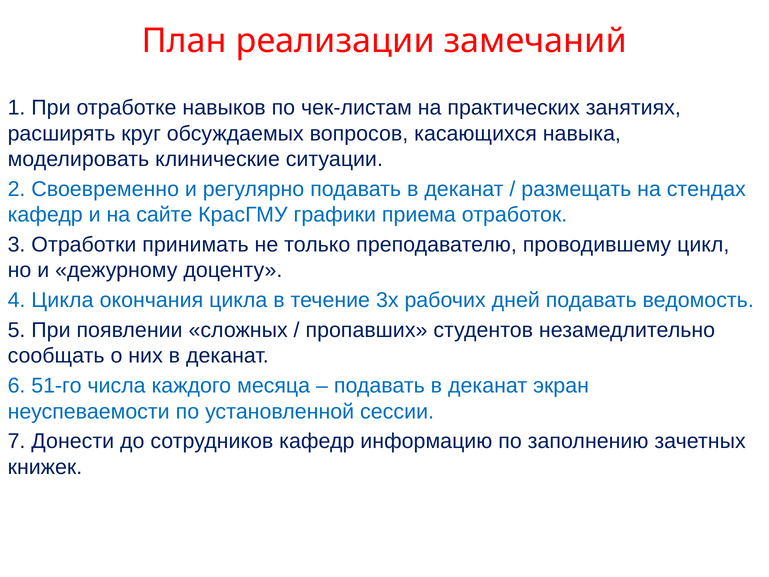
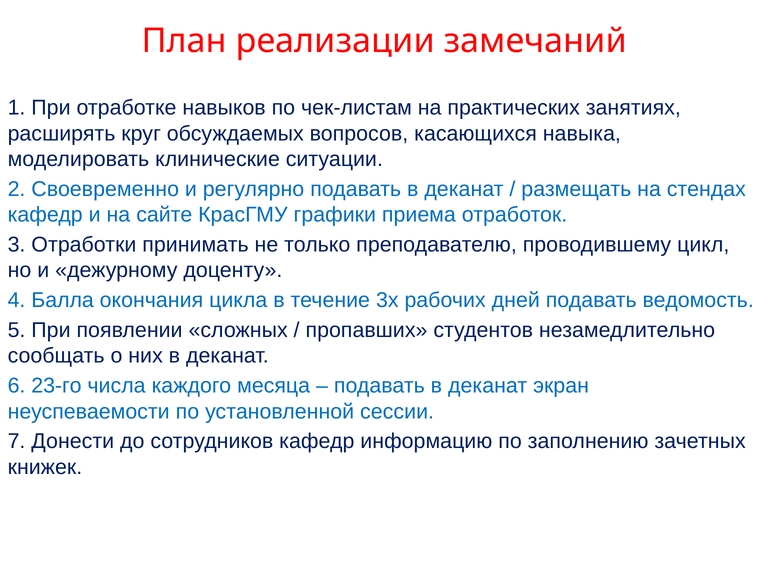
4 Цикла: Цикла -> Балла
51-го: 51-го -> 23-го
